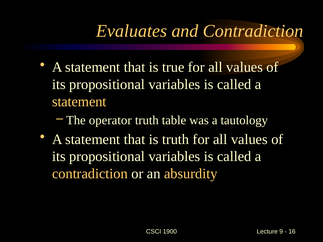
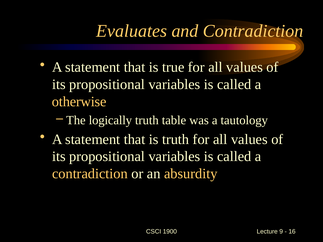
statement at (79, 102): statement -> otherwise
operator: operator -> logically
